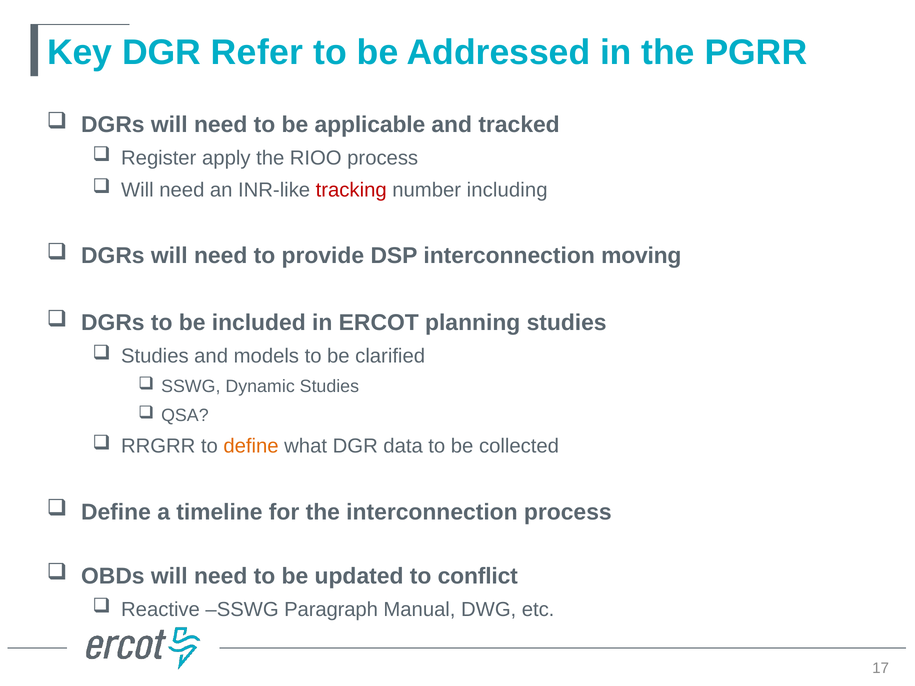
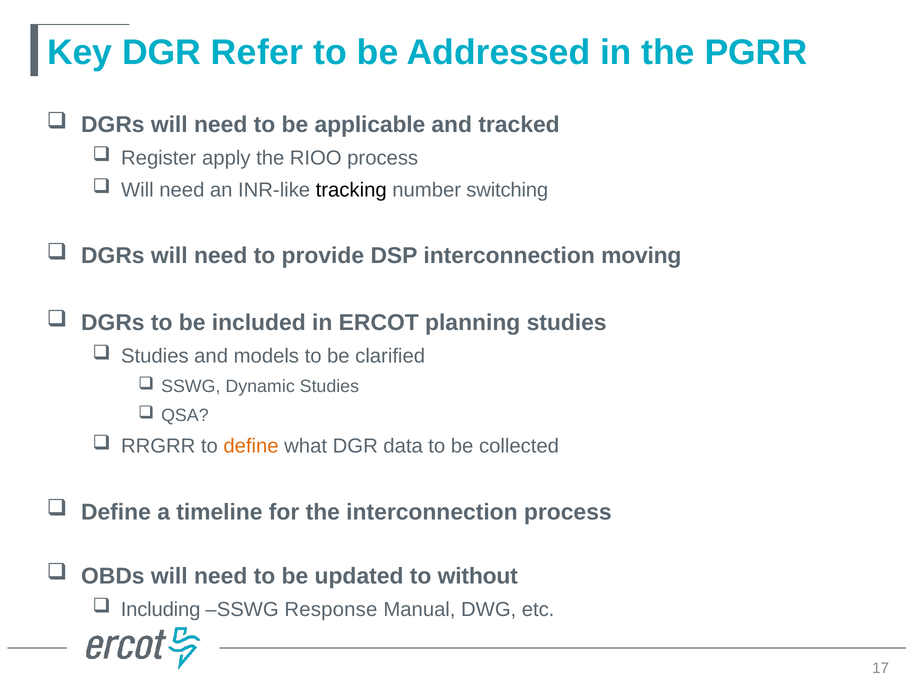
tracking colour: red -> black
including: including -> switching
conflict: conflict -> without
Reactive: Reactive -> Including
Paragraph: Paragraph -> Response
